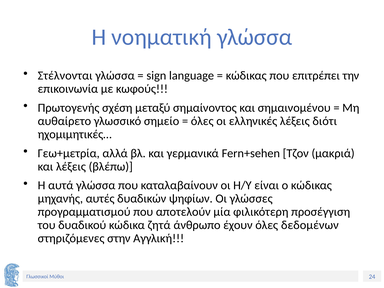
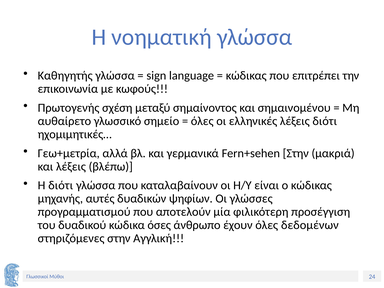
Στέλνονται: Στέλνονται -> Καθηγητής
Fern+sehen Τζον: Τζον -> Στην
Η αυτά: αυτά -> διότι
ζητά: ζητά -> όσες
